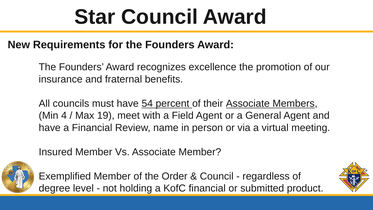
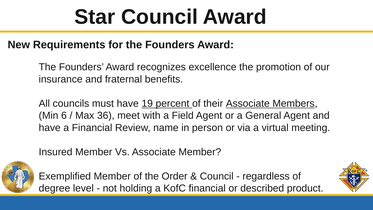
54: 54 -> 19
4: 4 -> 6
19: 19 -> 36
submitted: submitted -> described
